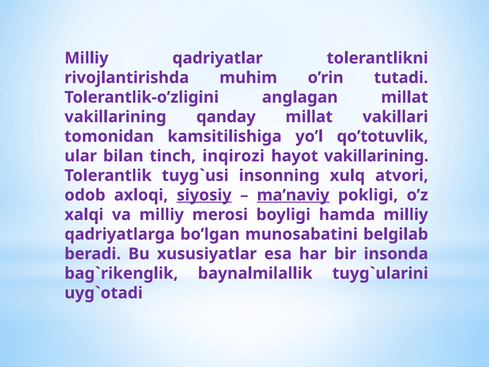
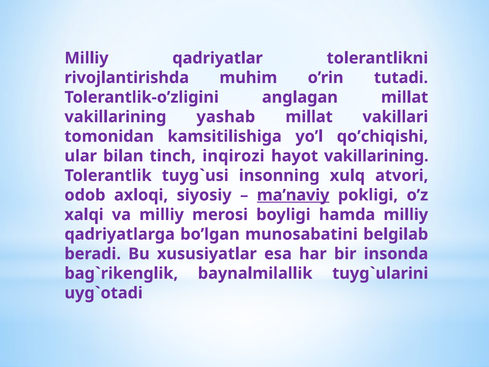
qanday: qanday -> yashab
qo’totuvlik: qo’totuvlik -> qo’chiqishi
siyosiy underline: present -> none
